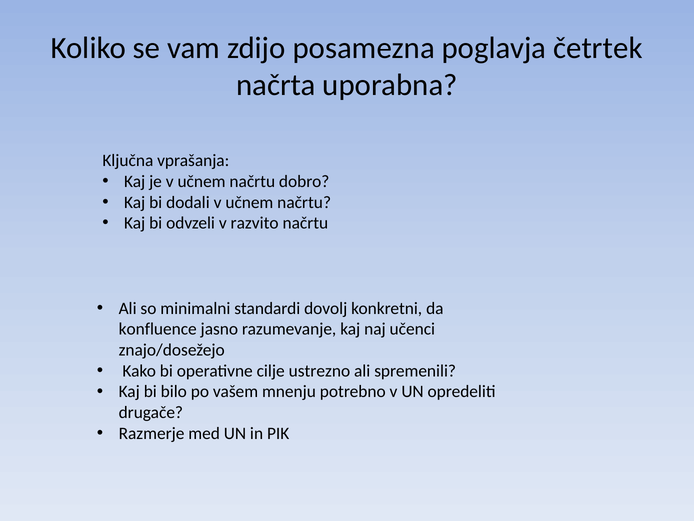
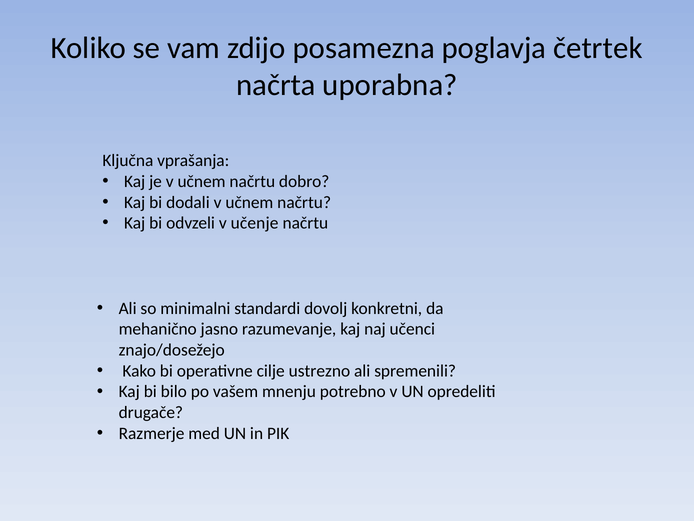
razvito: razvito -> učenje
konfluence: konfluence -> mehanično
